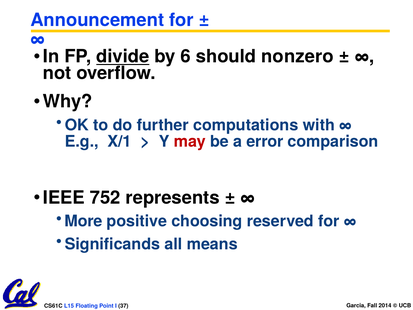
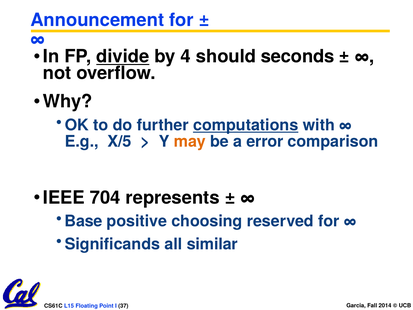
6: 6 -> 4
nonzero: nonzero -> seconds
computations underline: none -> present
X/1: X/1 -> X/5
may colour: red -> orange
752: 752 -> 704
More: More -> Base
means: means -> similar
